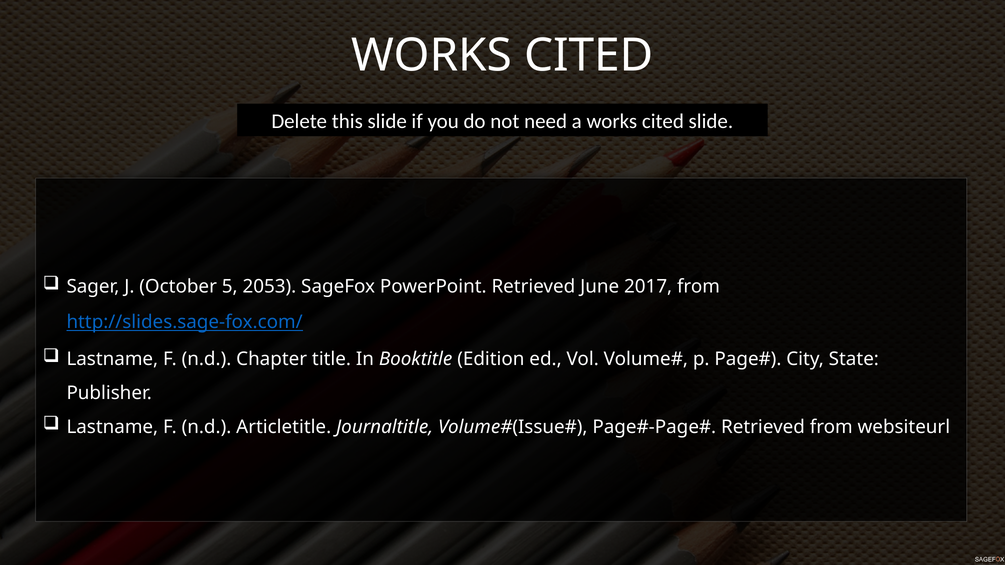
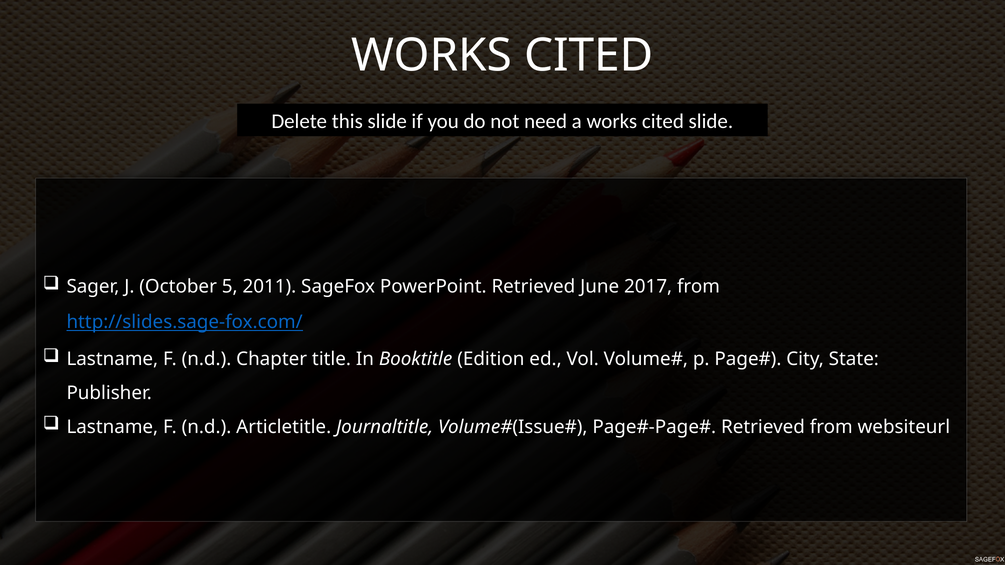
2053: 2053 -> 2011
